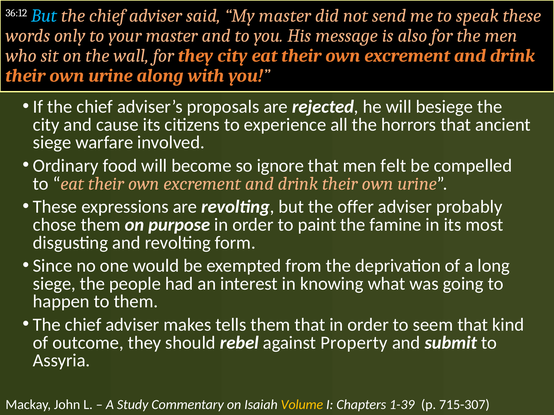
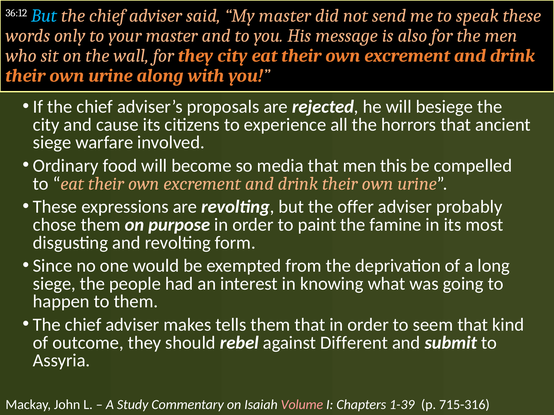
ignore: ignore -> media
felt: felt -> this
Property: Property -> Different
Volume colour: yellow -> pink
715-307: 715-307 -> 715-316
